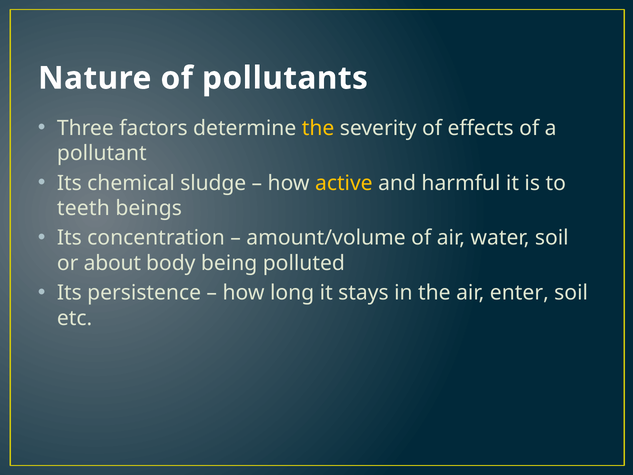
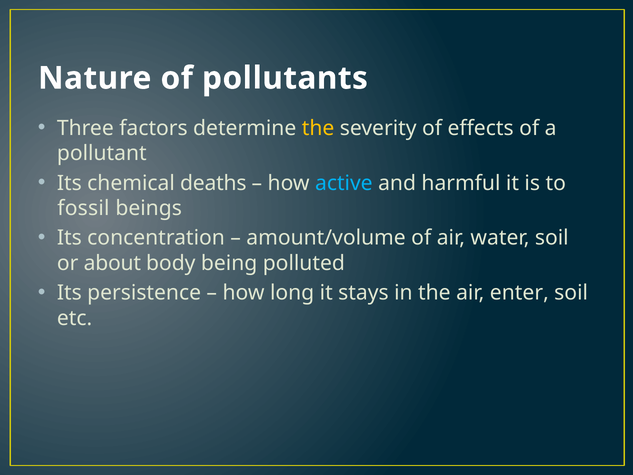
sludge: sludge -> deaths
active colour: yellow -> light blue
teeth: teeth -> fossil
